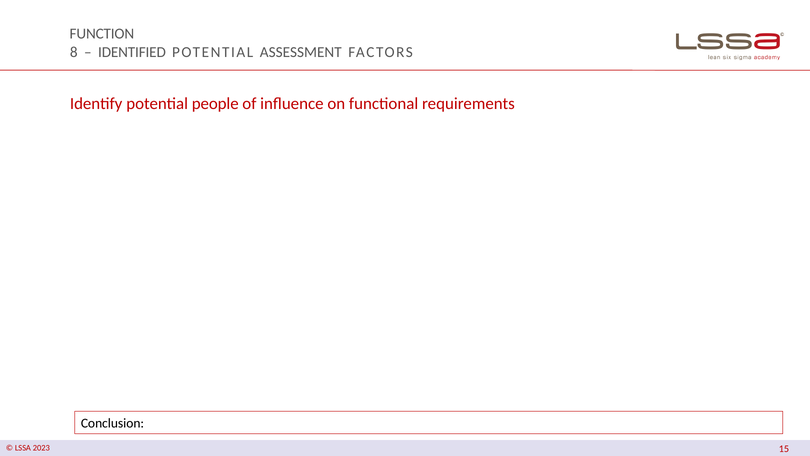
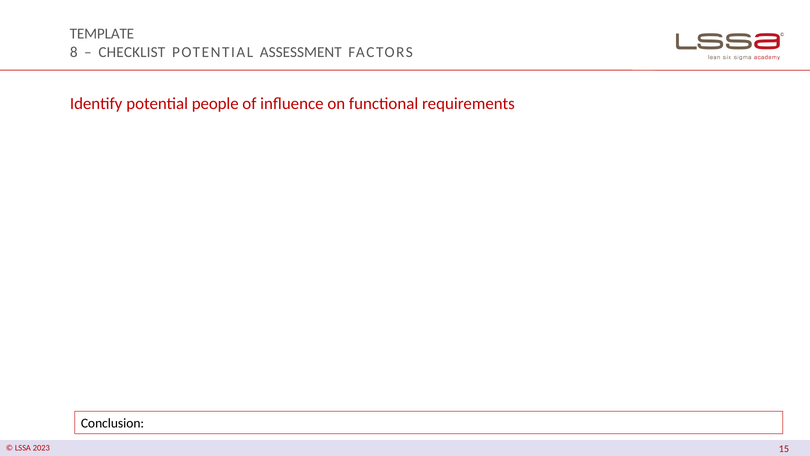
FUNCTION: FUNCTION -> TEMPLATE
IDENTIFIED: IDENTIFIED -> CHECKLIST
